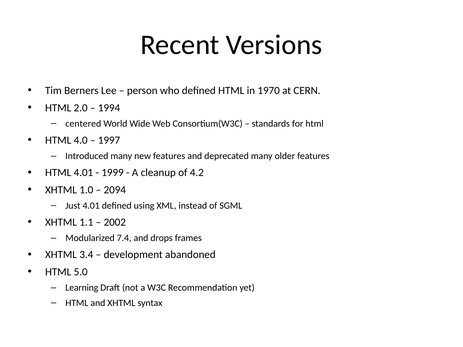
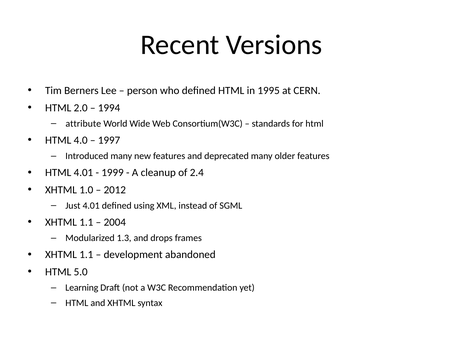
1970: 1970 -> 1995
centered: centered -> attribute
4.2: 4.2 -> 2.4
2094: 2094 -> 2012
2002: 2002 -> 2004
7.4: 7.4 -> 1.3
3.4 at (86, 255): 3.4 -> 1.1
